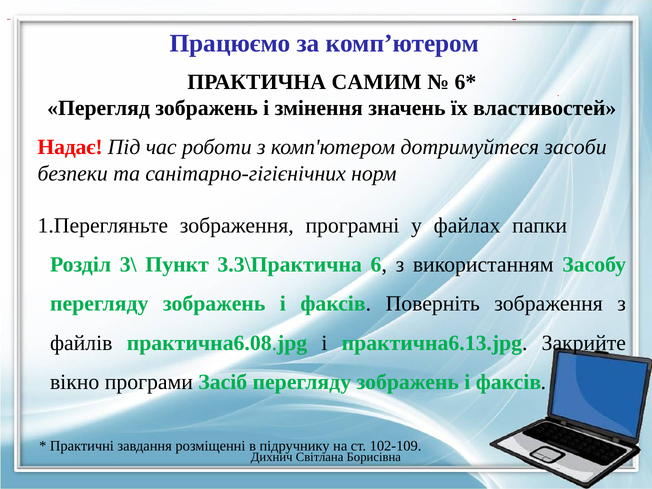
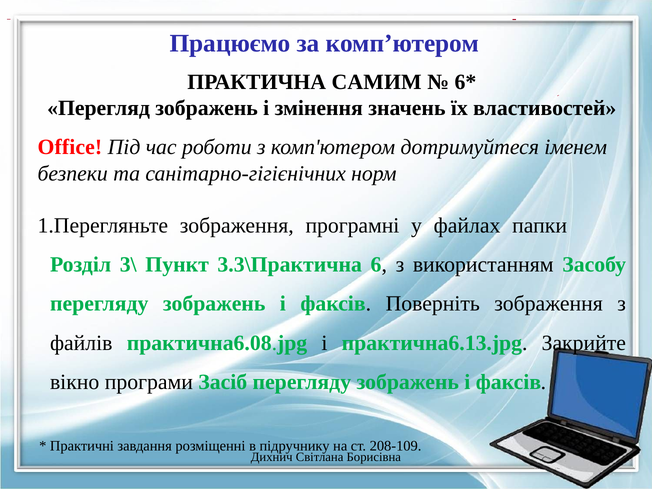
Надає: Надає -> Office
засоби: засоби -> іменем
102-109: 102-109 -> 208-109
